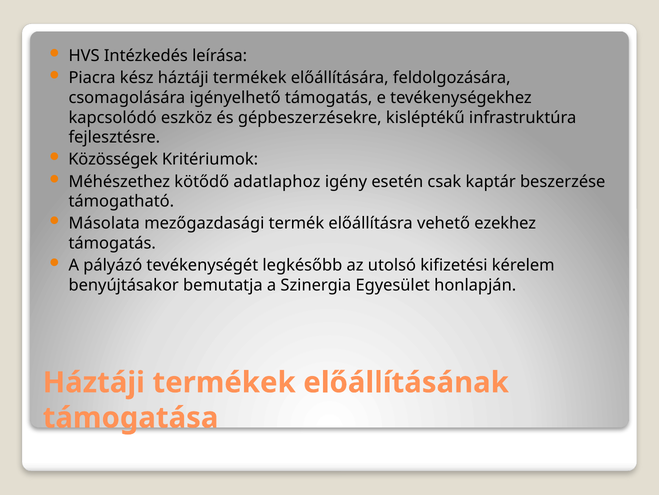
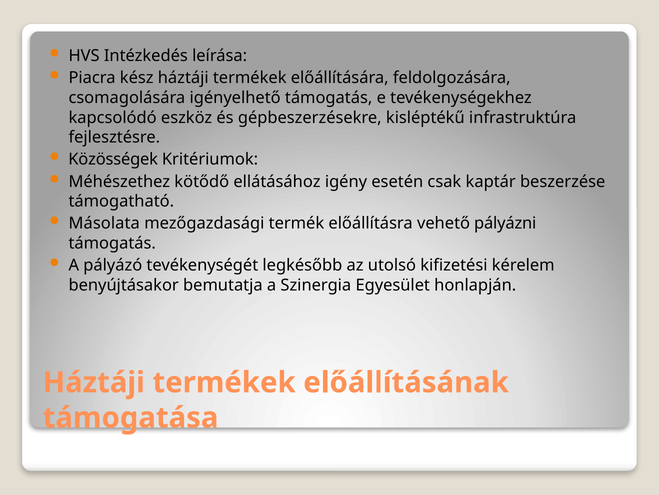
adatlaphoz: adatlaphoz -> ellátásához
ezekhez: ezekhez -> pályázni
